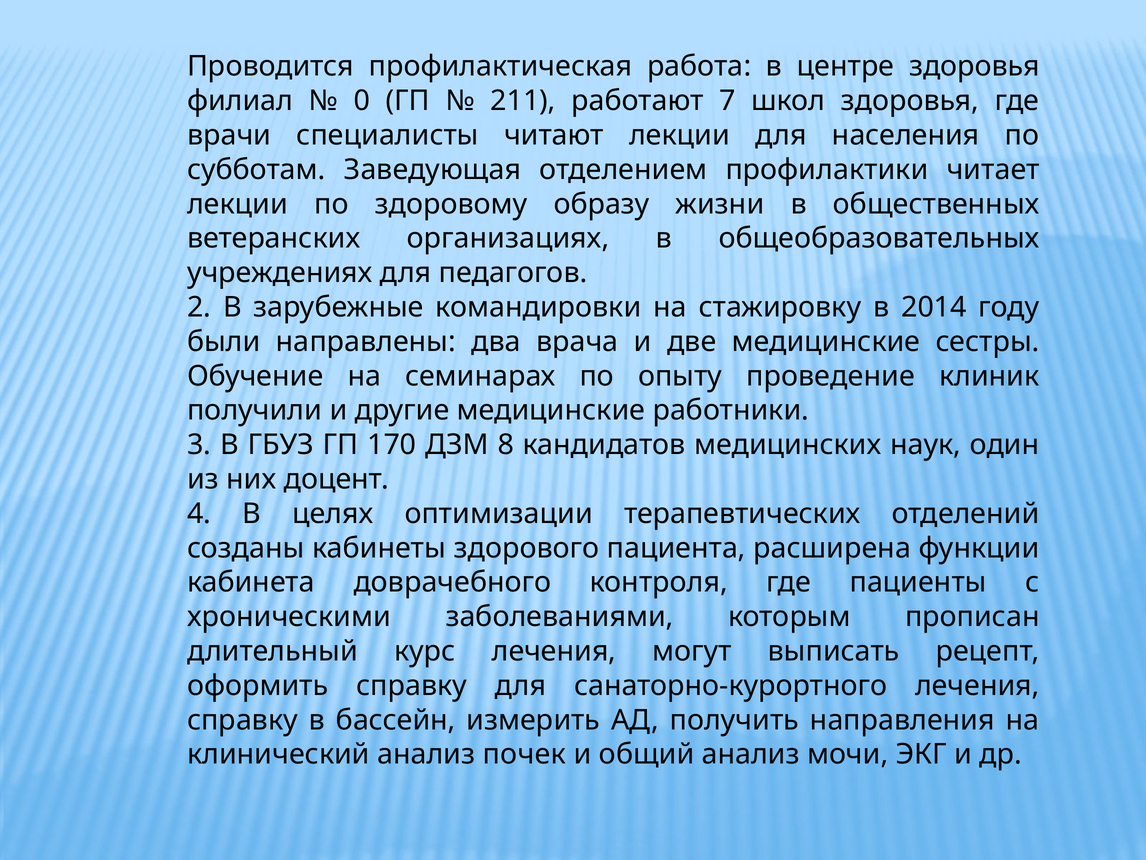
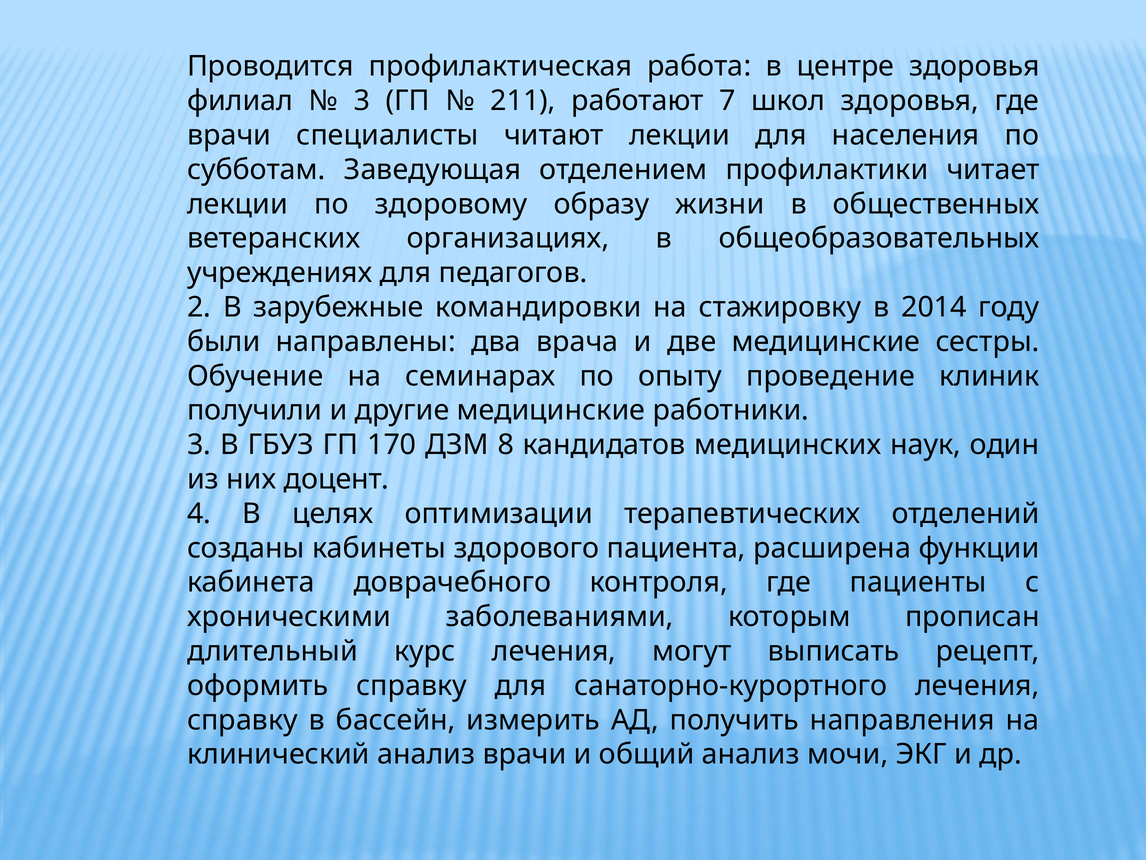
0 at (362, 101): 0 -> 3
анализ почек: почек -> врачи
